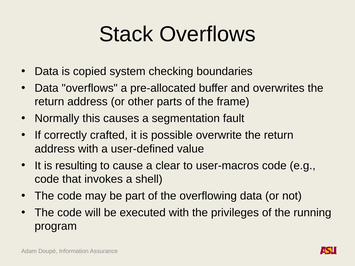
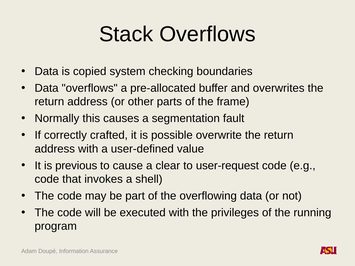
resulting: resulting -> previous
user-macros: user-macros -> user-request
